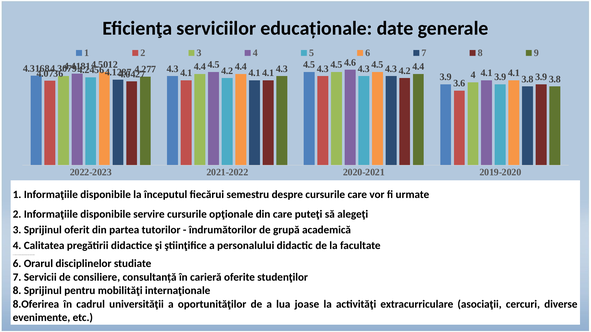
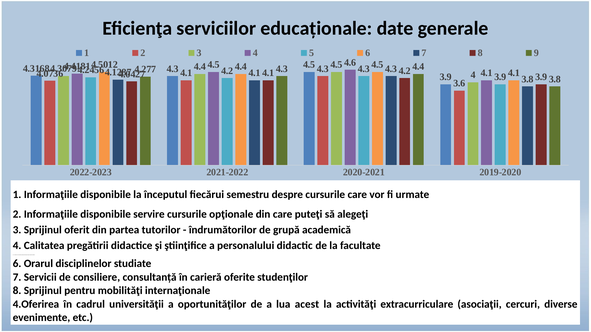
8.Oferirea: 8.Oferirea -> 4.Oferirea
joase: joase -> acest
